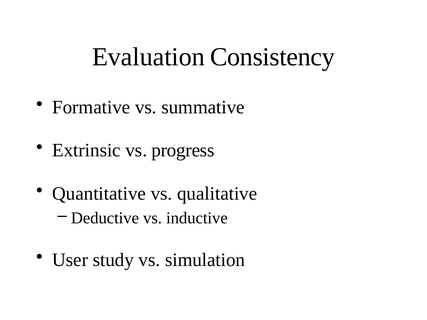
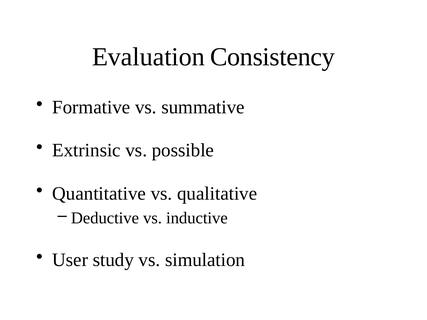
progress: progress -> possible
